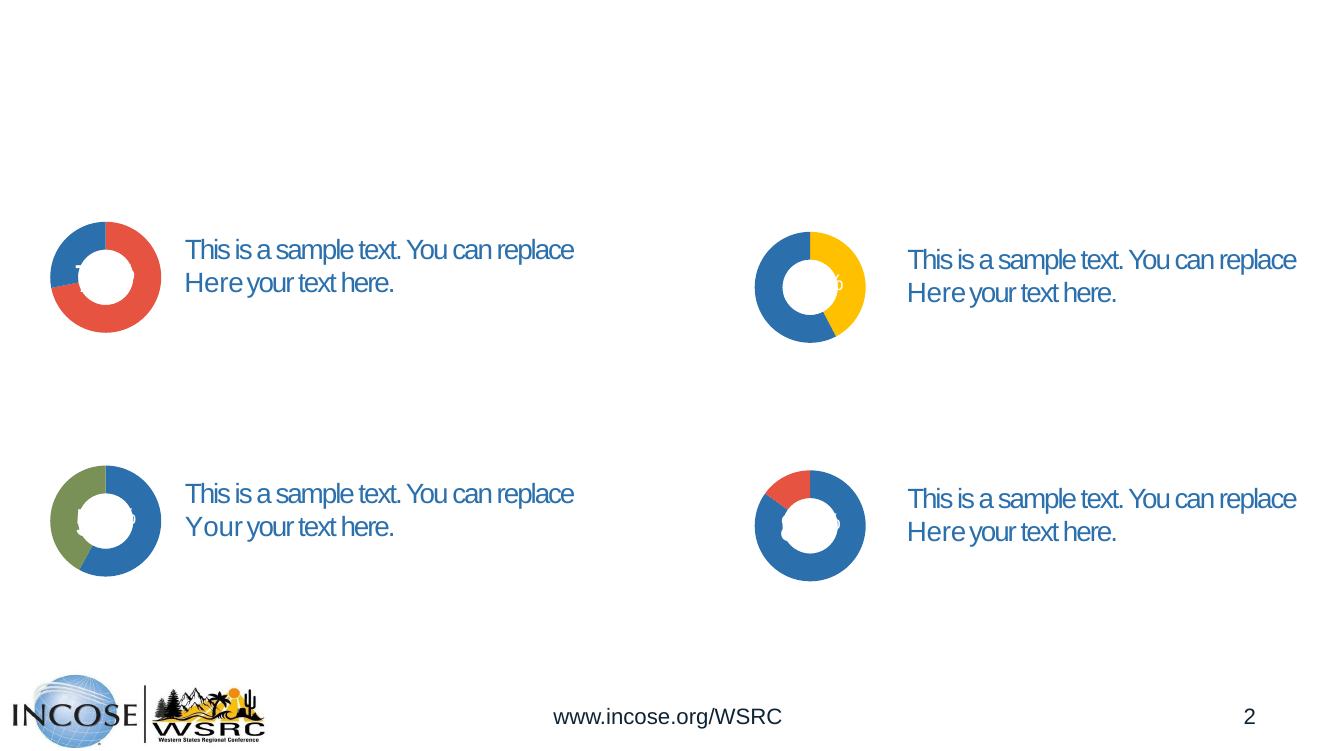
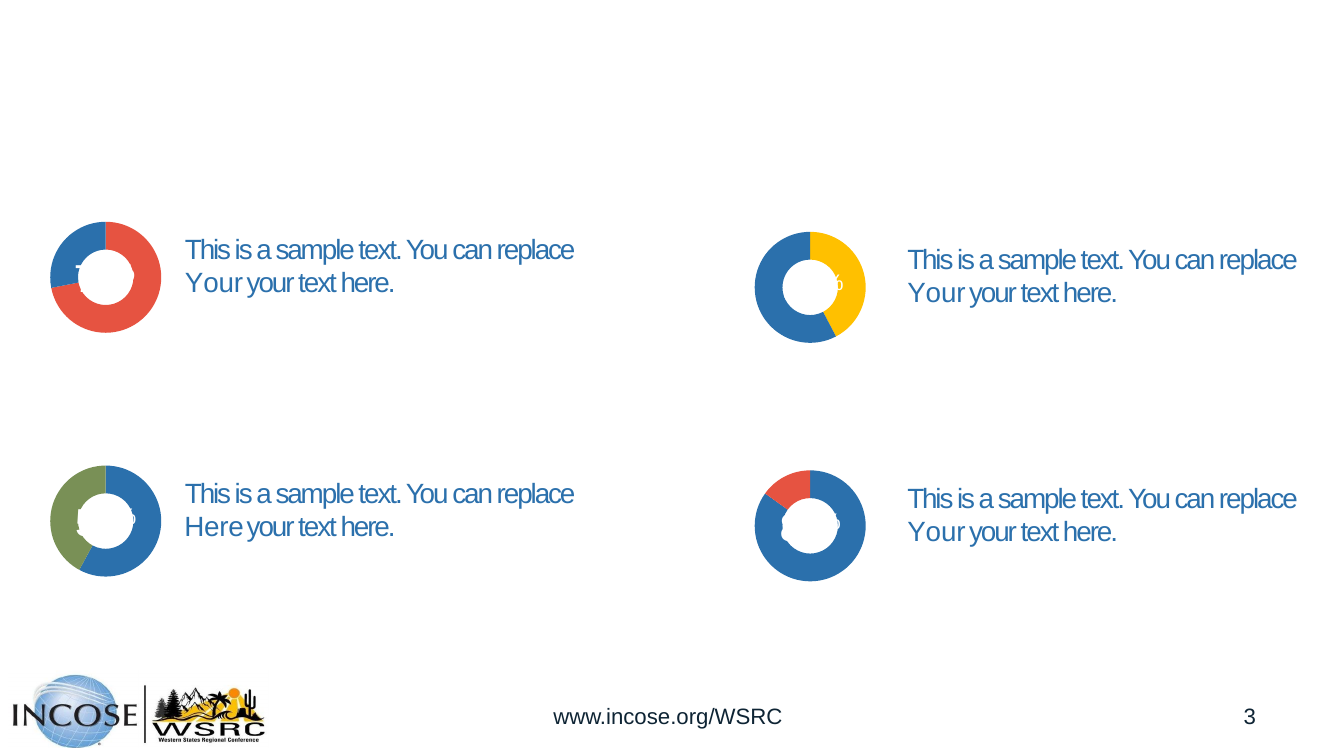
Here at (214, 284): Here -> Your
Here at (937, 294): Here -> Your
Your at (214, 528): Your -> Here
Here at (937, 532): Here -> Your
2: 2 -> 3
